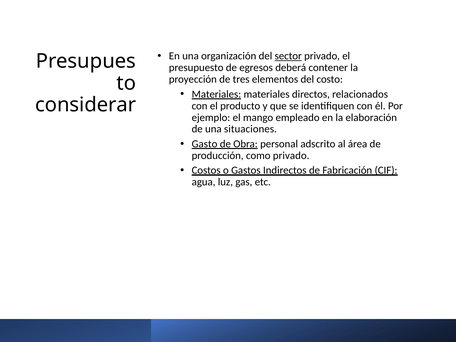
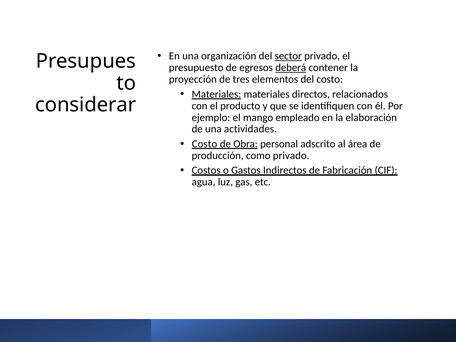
deberá underline: none -> present
situaciones: situaciones -> actividades
Gasto at (205, 144): Gasto -> Costo
